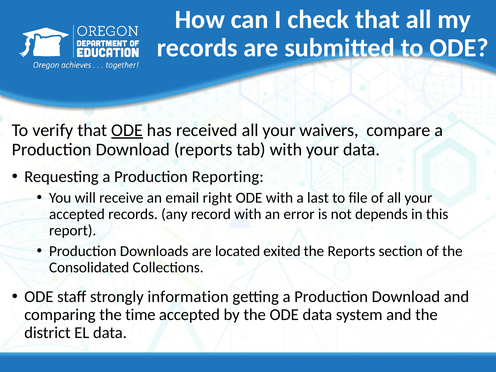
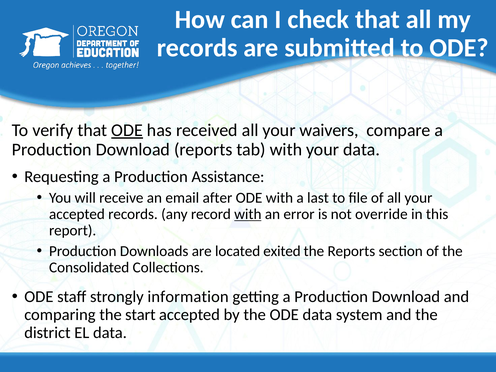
Reporting: Reporting -> Assistance
right: right -> after
with at (248, 214) underline: none -> present
depends: depends -> override
time: time -> start
